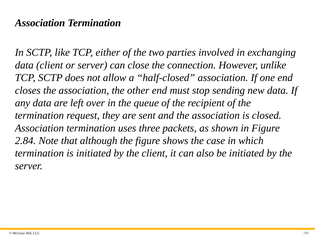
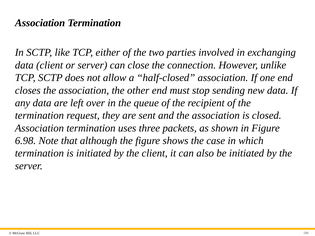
2.84: 2.84 -> 6.98
